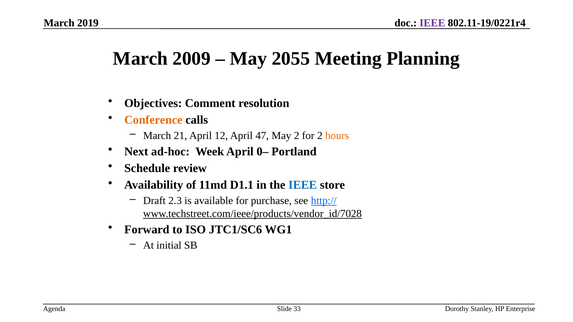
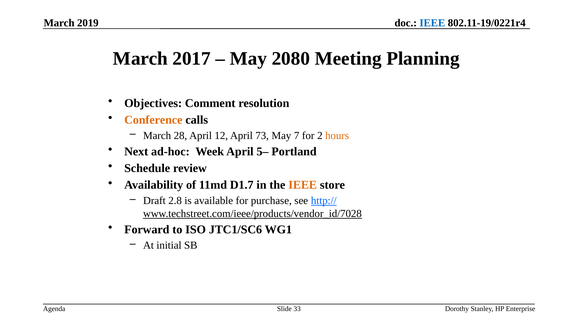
IEEE at (432, 23) colour: purple -> blue
2009: 2009 -> 2017
2055: 2055 -> 2080
21: 21 -> 28
47: 47 -> 73
May 2: 2 -> 7
0–: 0– -> 5–
D1.1: D1.1 -> D1.7
IEEE at (303, 185) colour: blue -> orange
2.3: 2.3 -> 2.8
